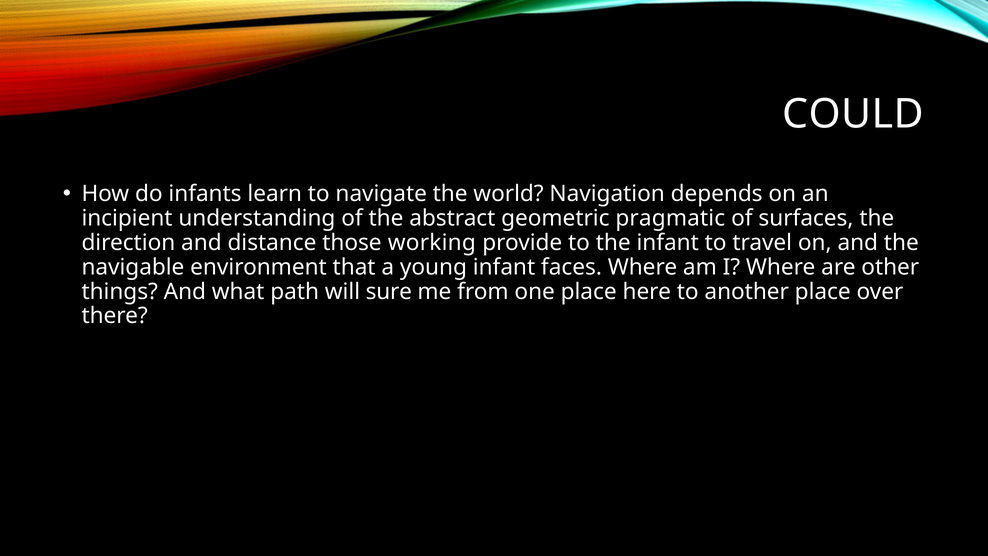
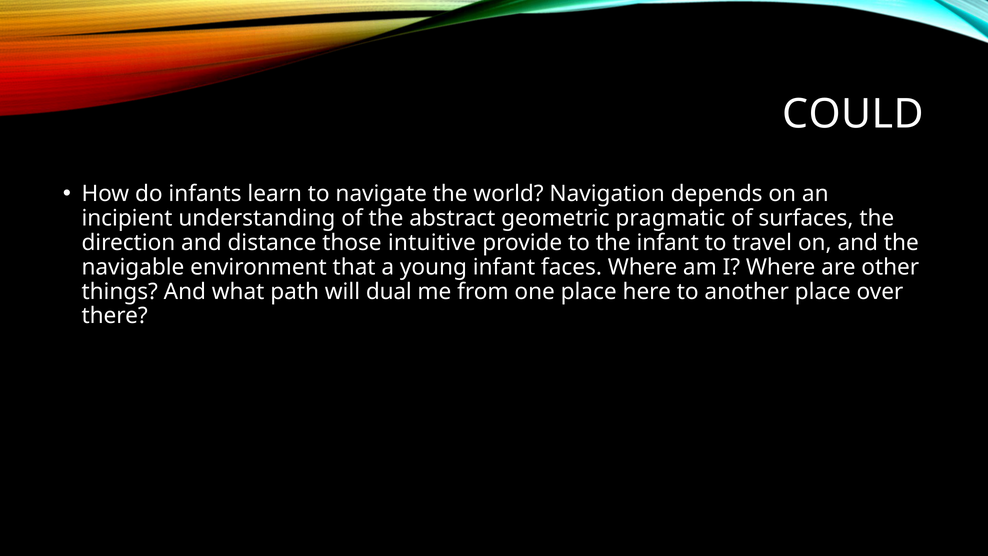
working: working -> intuitive
sure: sure -> dual
